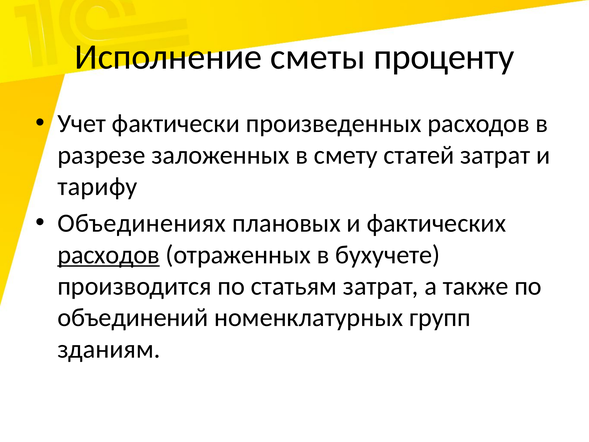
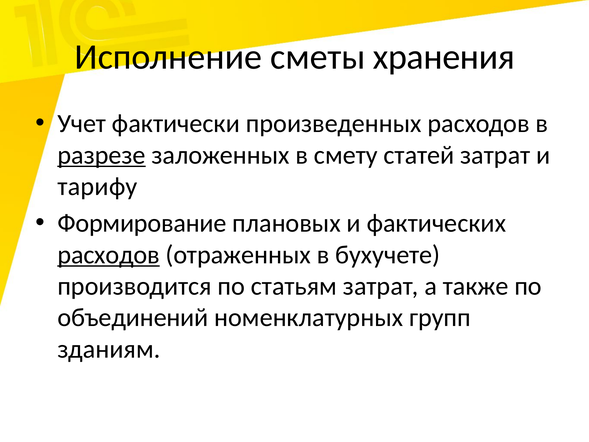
проценту: проценту -> хранения
разрезе underline: none -> present
Объединениях: Объединениях -> Формирование
